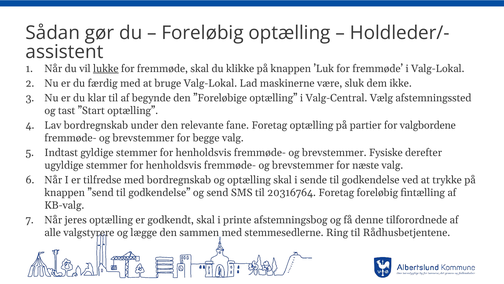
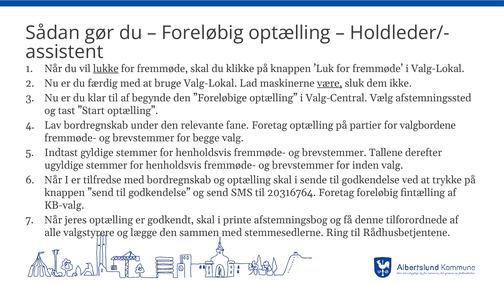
være underline: none -> present
Fysiske: Fysiske -> Tallene
næste: næste -> inden
